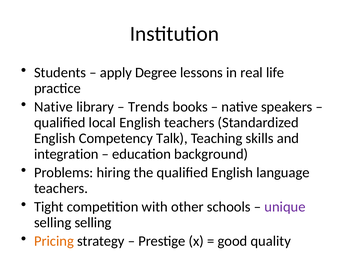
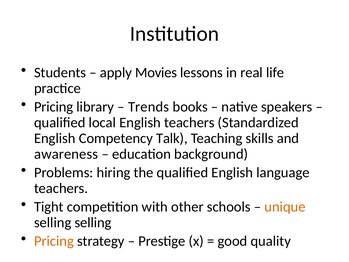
Degree: Degree -> Movies
Native at (53, 107): Native -> Pricing
integration: integration -> awareness
unique colour: purple -> orange
